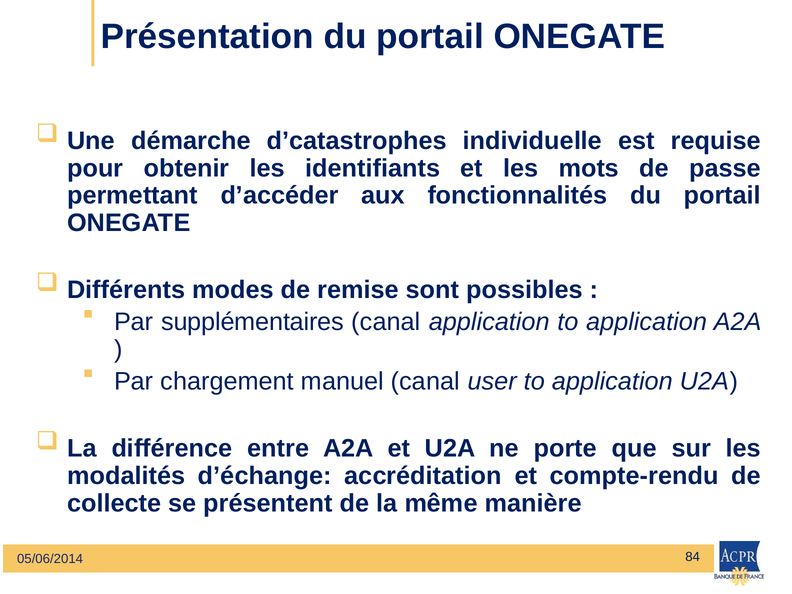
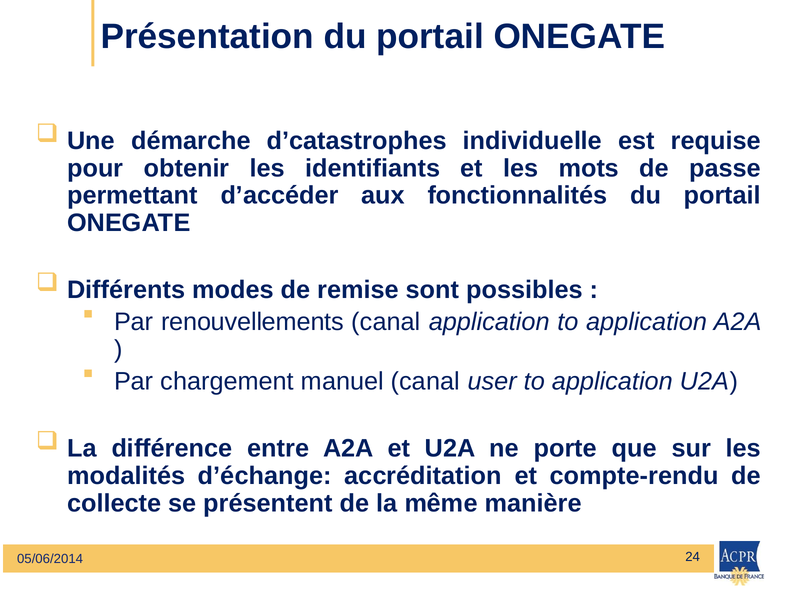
supplémentaires: supplémentaires -> renouvellements
84: 84 -> 24
